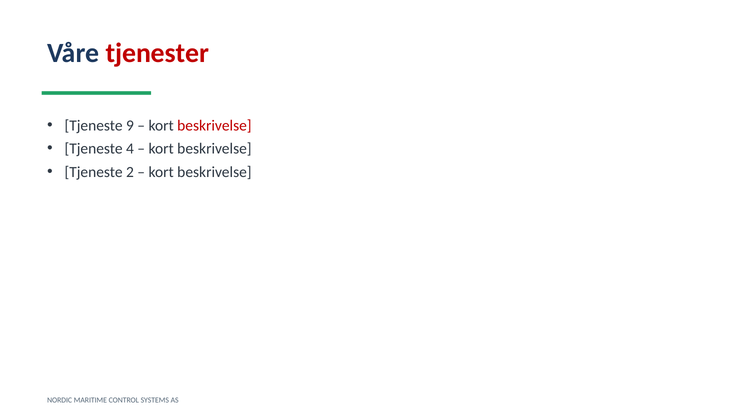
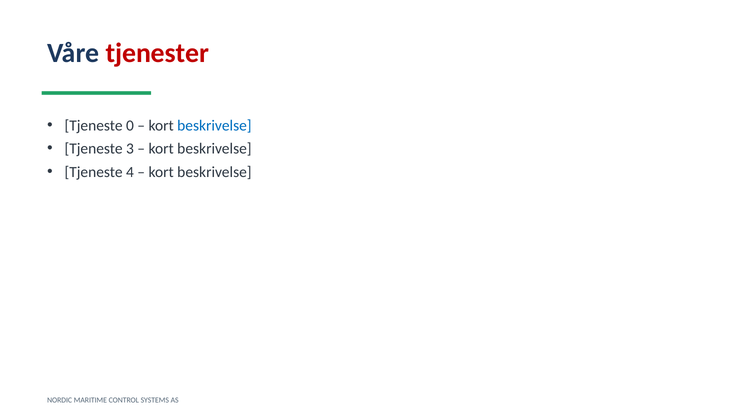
9: 9 -> 0
beskrivelse at (214, 126) colour: red -> blue
4: 4 -> 3
2: 2 -> 4
